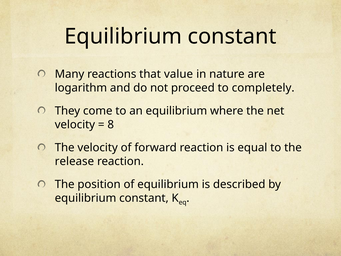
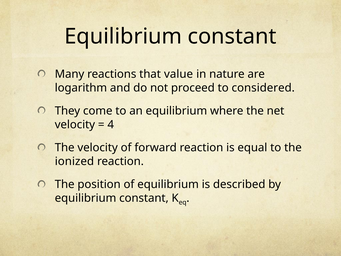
completely: completely -> considered
8: 8 -> 4
release: release -> ionized
